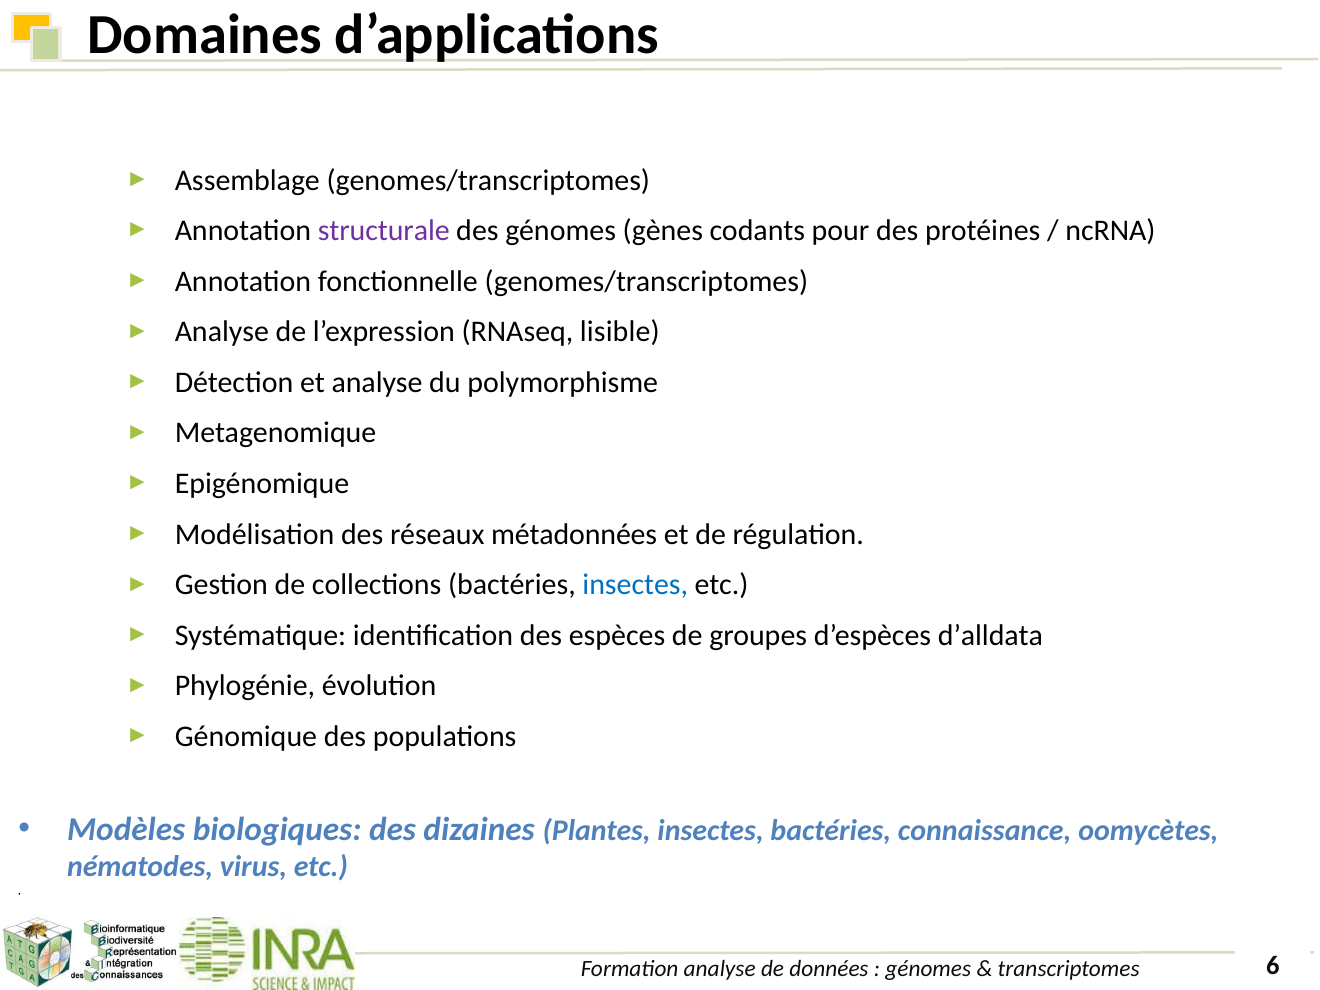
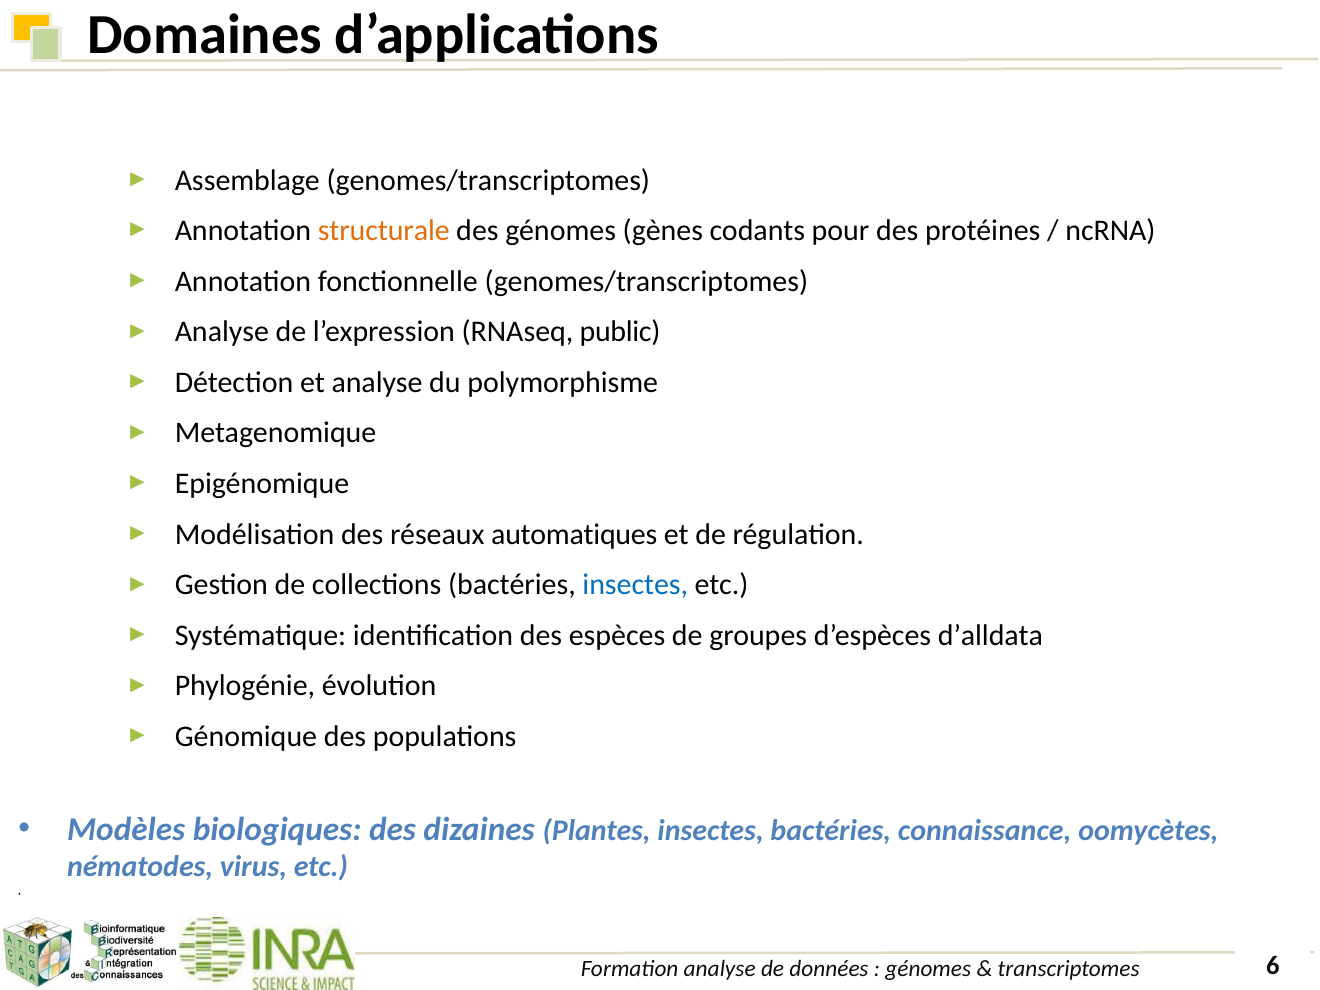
structurale colour: purple -> orange
lisible: lisible -> public
métadonnées: métadonnées -> automatiques
